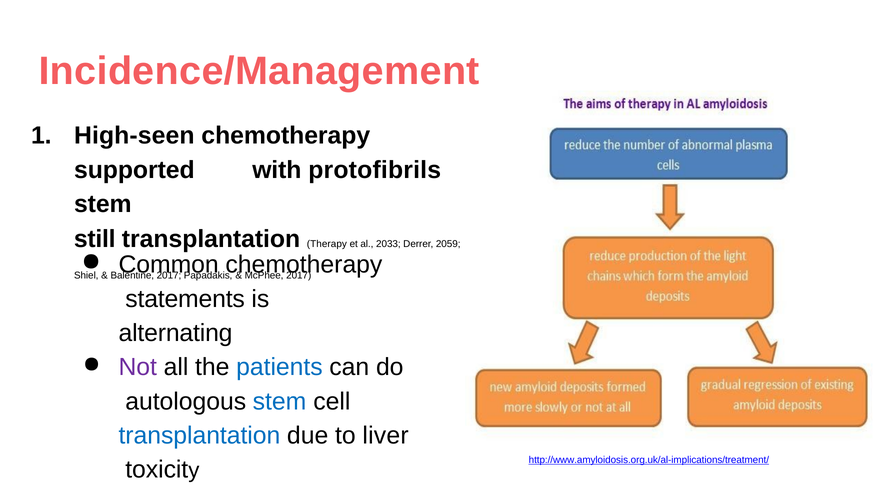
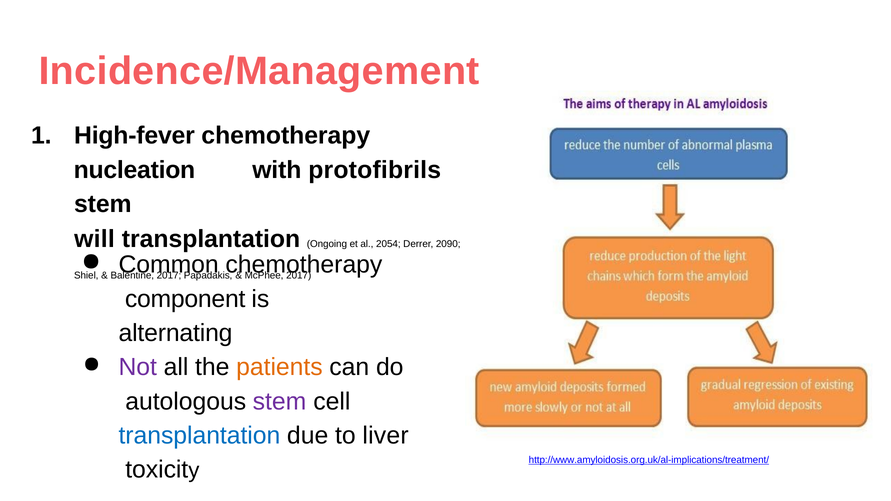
High-seen: High-seen -> High-fever
supported: supported -> nucleation
still: still -> will
Therapy: Therapy -> Ongoing
2033: 2033 -> 2054
2059: 2059 -> 2090
statements: statements -> component
patients colour: blue -> orange
stem at (280, 402) colour: blue -> purple
